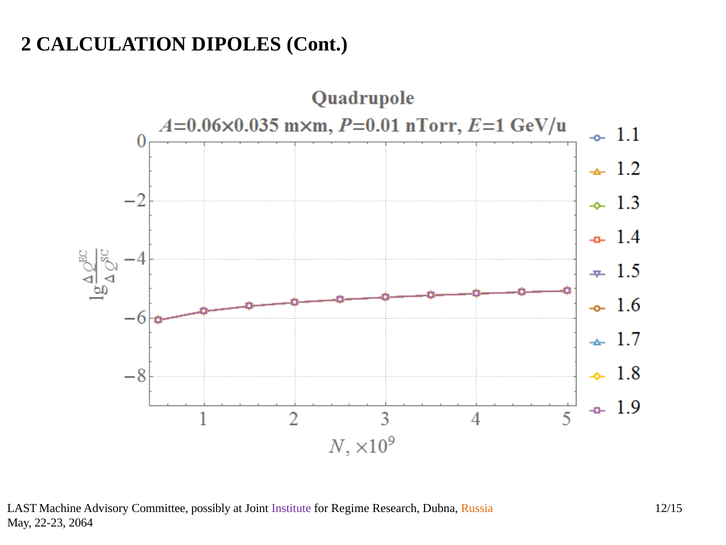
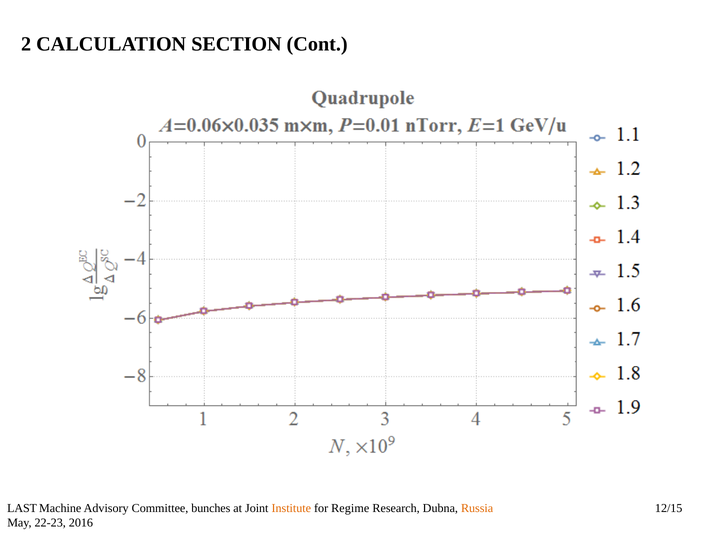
DIPOLES: DIPOLES -> SECTION
possibly: possibly -> bunches
Institute colour: purple -> orange
2064: 2064 -> 2016
